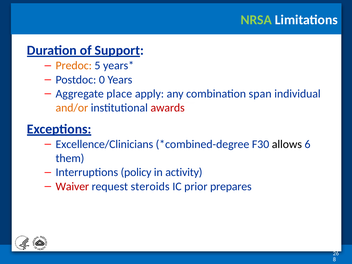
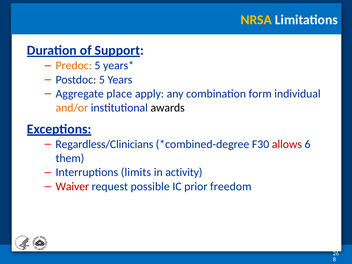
NRSA colour: light green -> yellow
Postdoc 0: 0 -> 5
span: span -> form
awards colour: red -> black
Excellence/Clinicians: Excellence/Clinicians -> Regardless/Clinicians
allows colour: black -> red
policy: policy -> limits
steroids: steroids -> possible
prepares: prepares -> freedom
